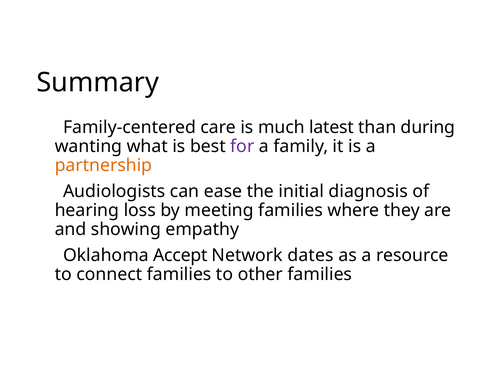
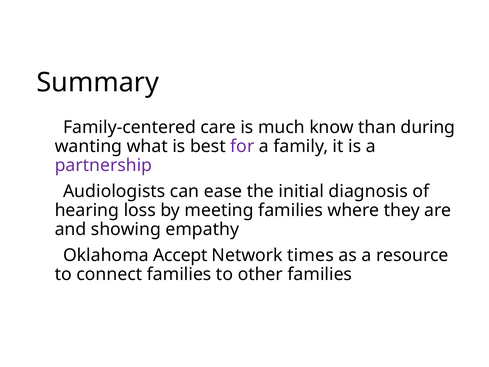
latest: latest -> know
partnership colour: orange -> purple
dates: dates -> times
